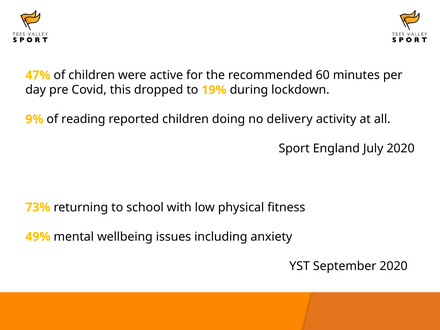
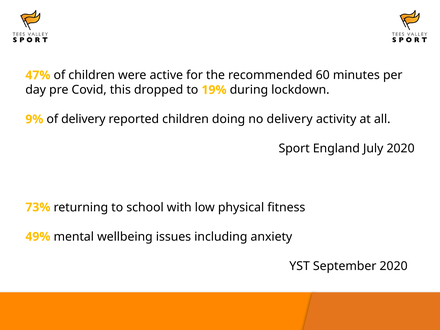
of reading: reading -> delivery
